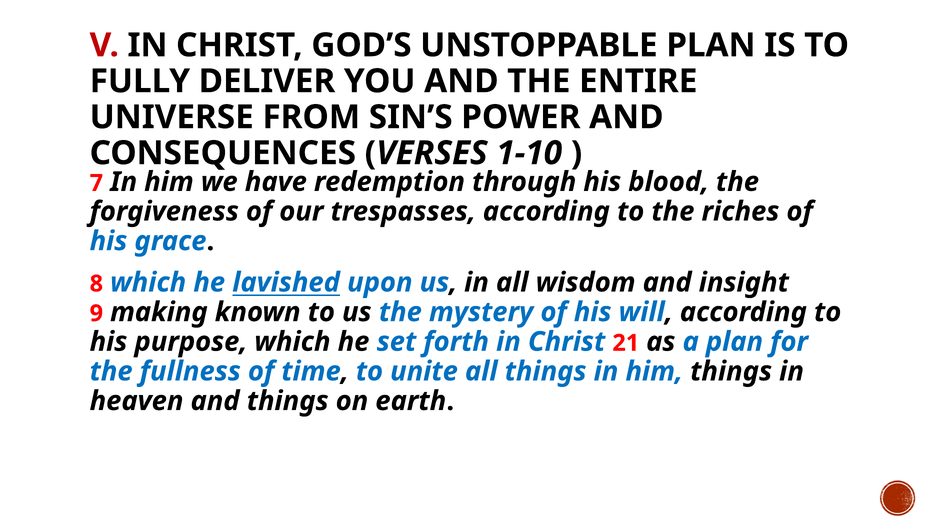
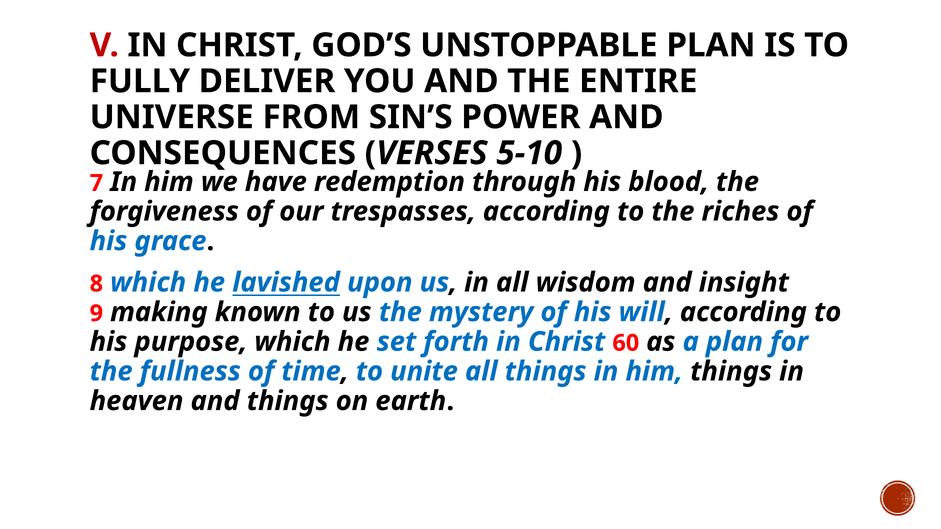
1-10: 1-10 -> 5-10
21: 21 -> 60
